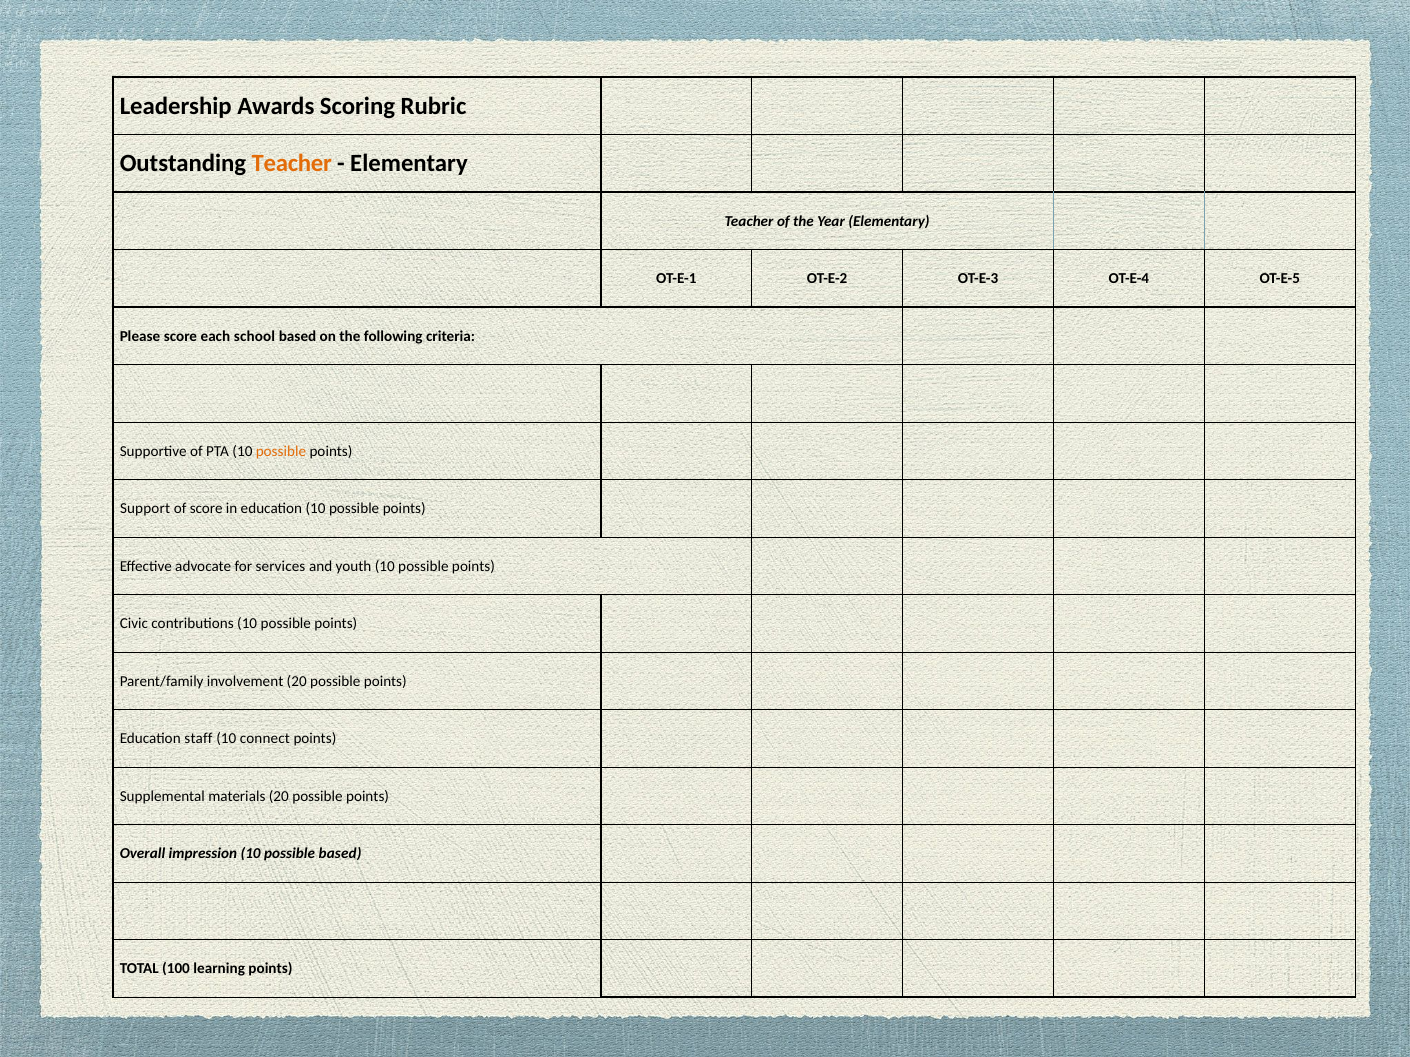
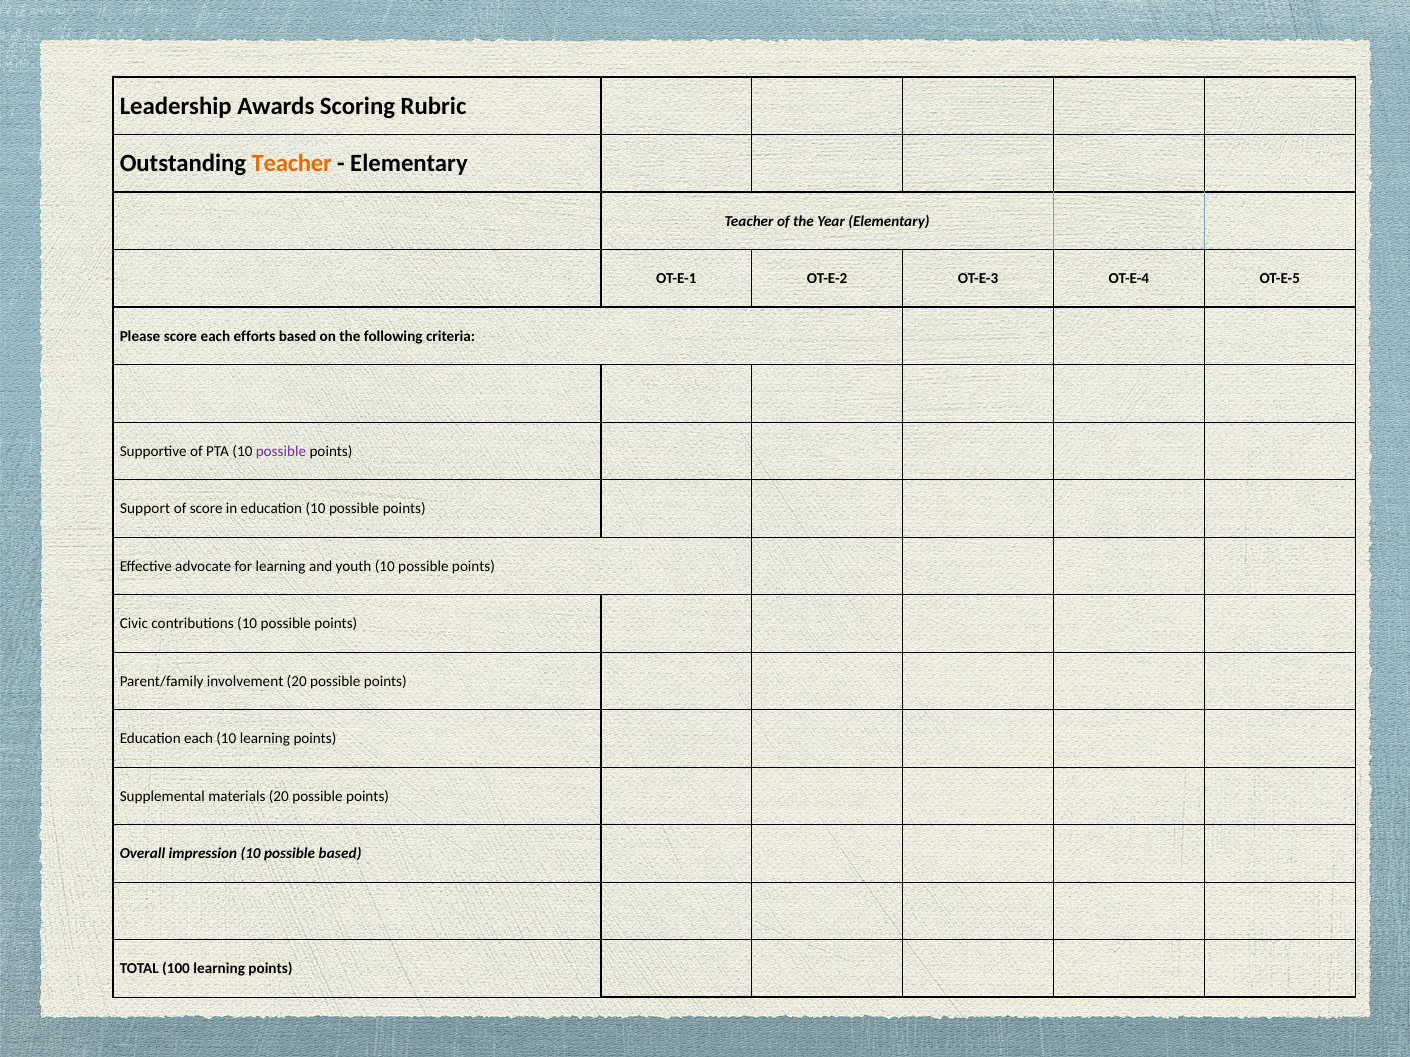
school: school -> efforts
possible at (281, 451) colour: orange -> purple
for services: services -> learning
Education staff: staff -> each
10 connect: connect -> learning
